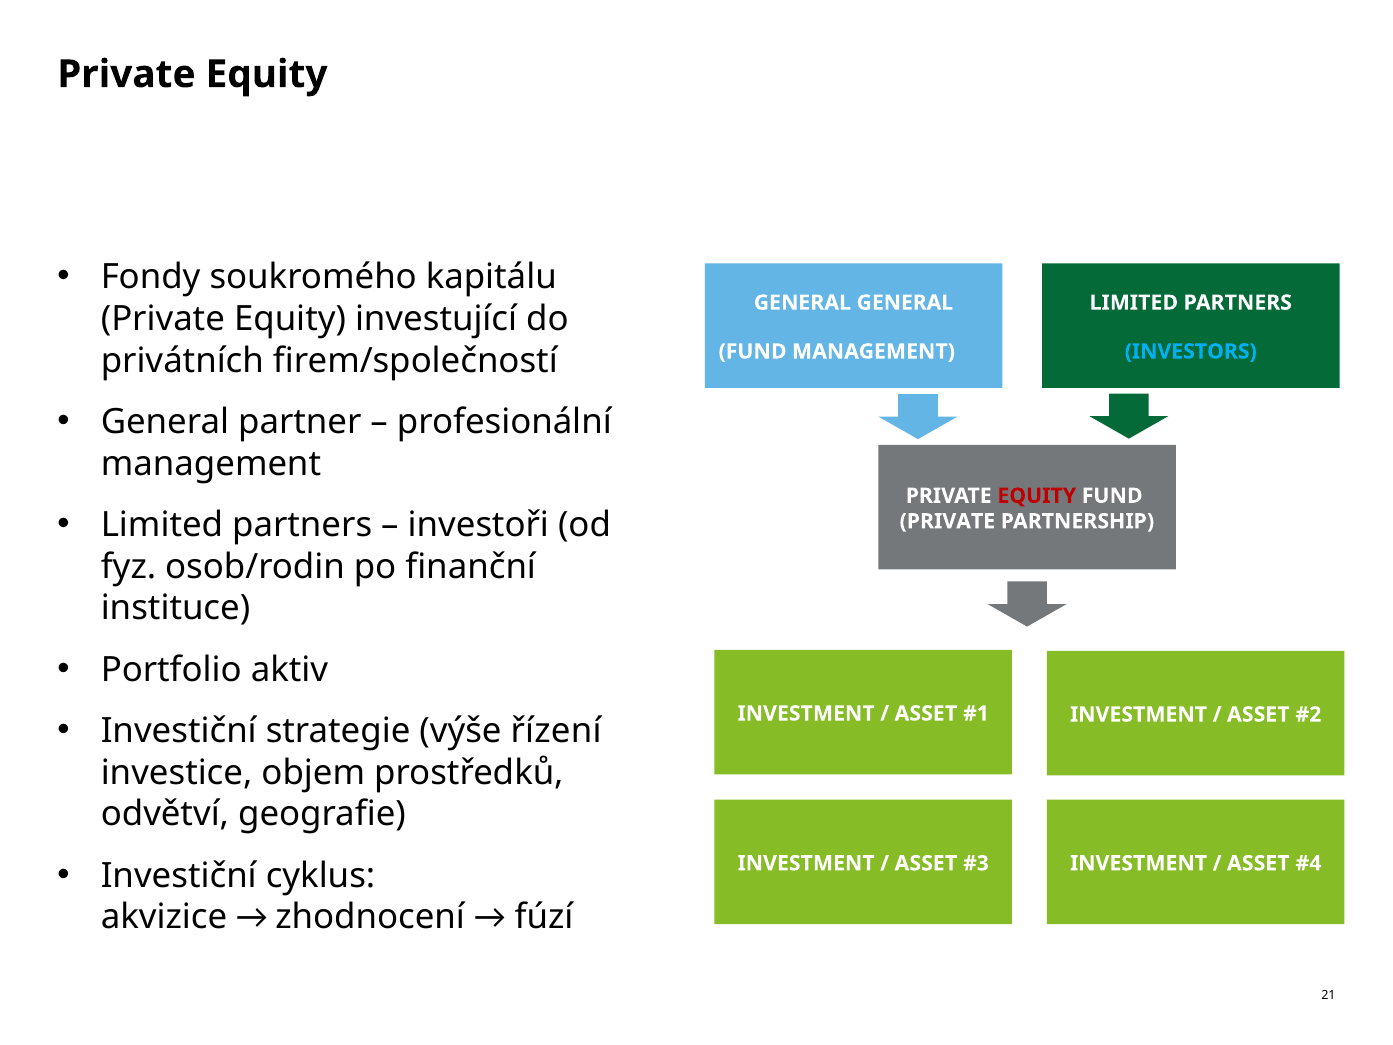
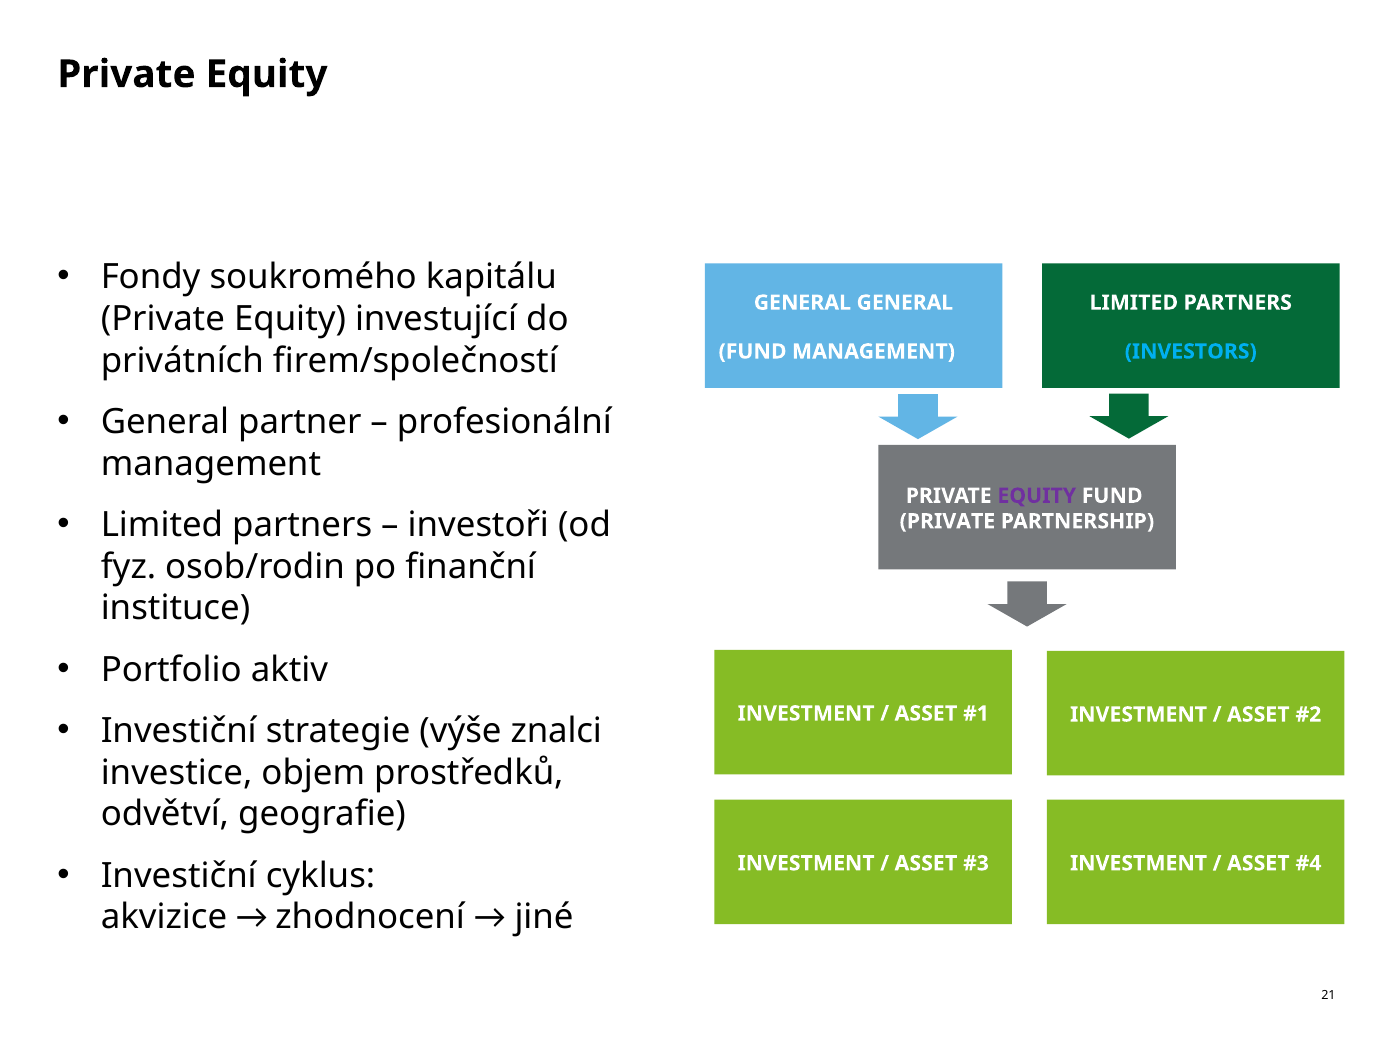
EQUITY at (1037, 496) colour: red -> purple
řízení: řízení -> znalci
fúzí: fúzí -> jiné
